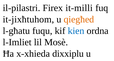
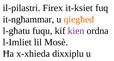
it-milli: it-milli -> it-ksiet
it-jixħtuhom: it-jixħtuhom -> it-ngħammar
kien colour: blue -> purple
